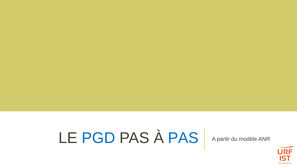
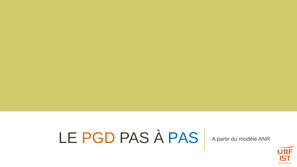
PGD colour: blue -> orange
